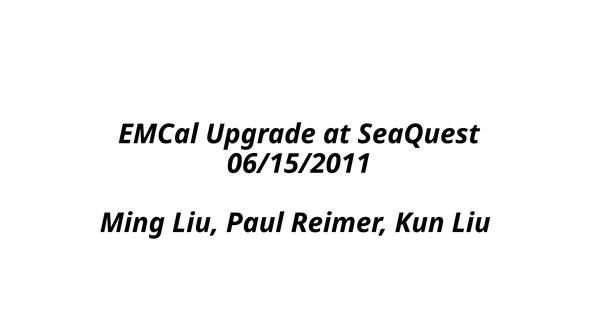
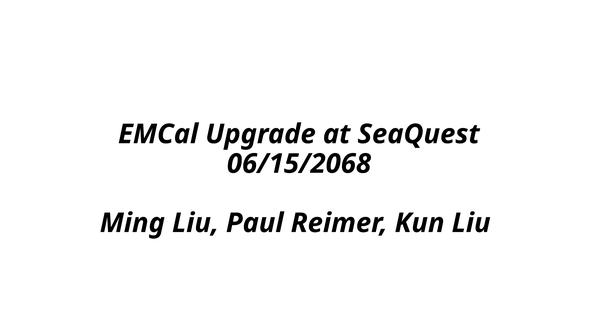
06/15/2011: 06/15/2011 -> 06/15/2068
